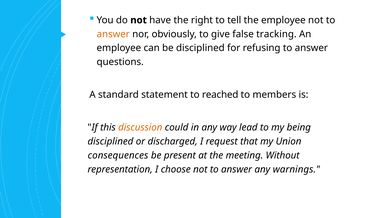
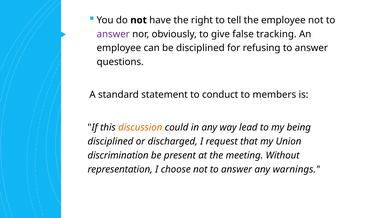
answer at (113, 34) colour: orange -> purple
reached: reached -> conduct
consequences: consequences -> discrimination
